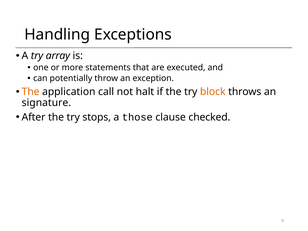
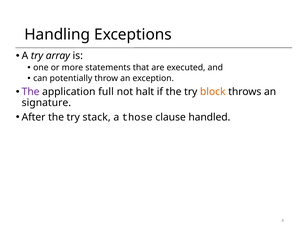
The at (31, 92) colour: orange -> purple
call: call -> full
stops: stops -> stack
checked: checked -> handled
